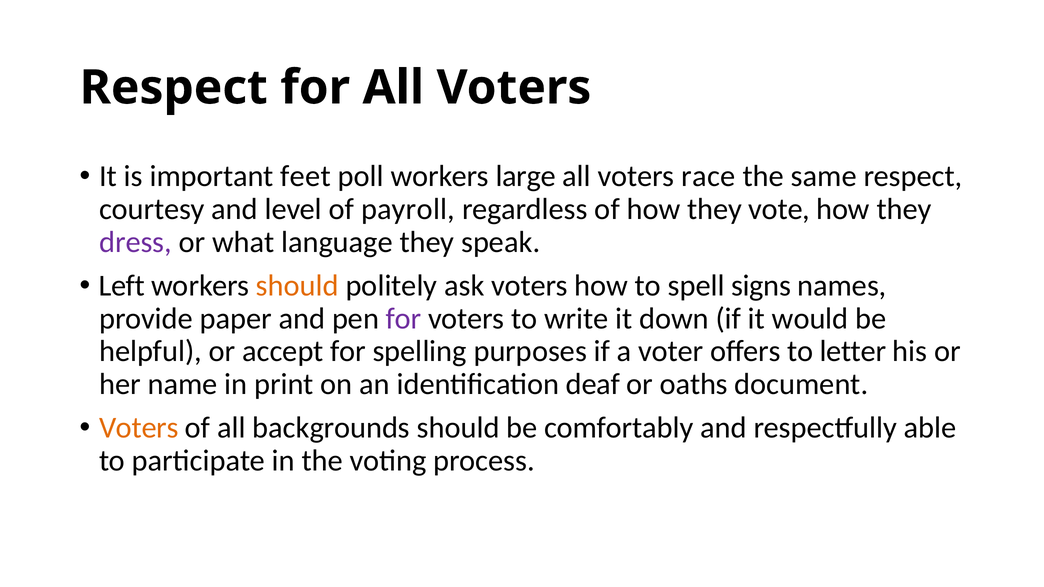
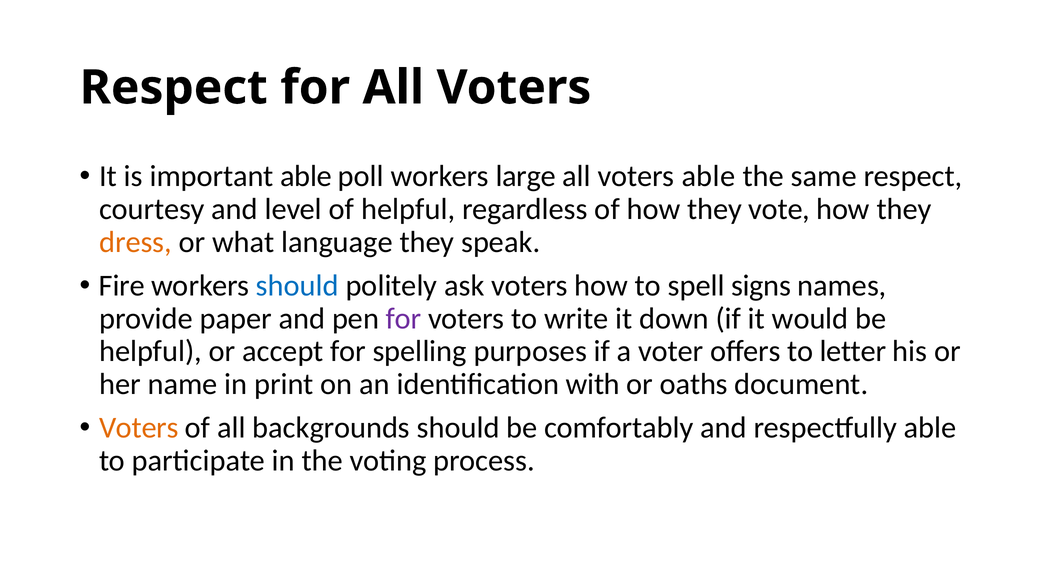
important feet: feet -> able
voters race: race -> able
of payroll: payroll -> helpful
dress colour: purple -> orange
Left: Left -> Fire
should at (297, 286) colour: orange -> blue
deaf: deaf -> with
